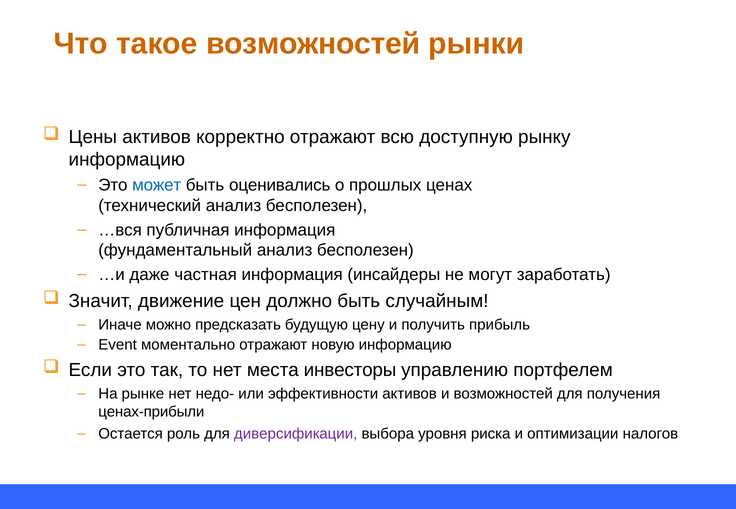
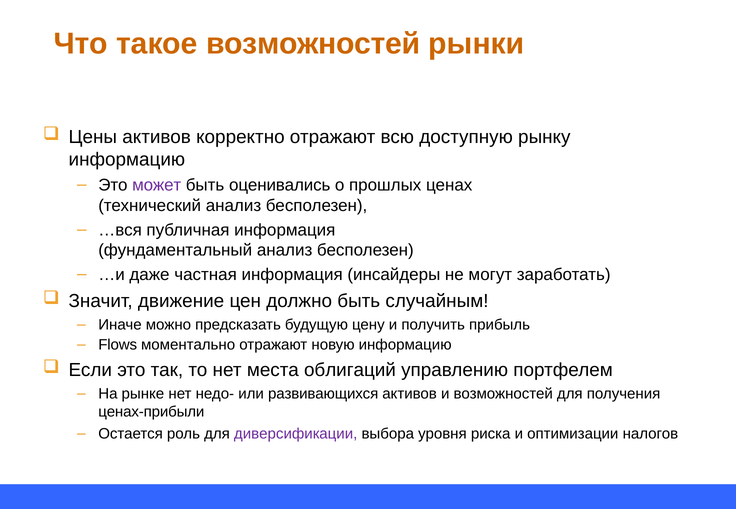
может colour: blue -> purple
Event: Event -> Flows
инвесторы: инвесторы -> облигаций
эффективности: эффективности -> развивающихся
